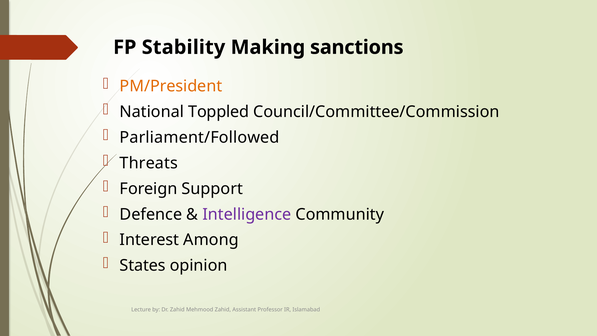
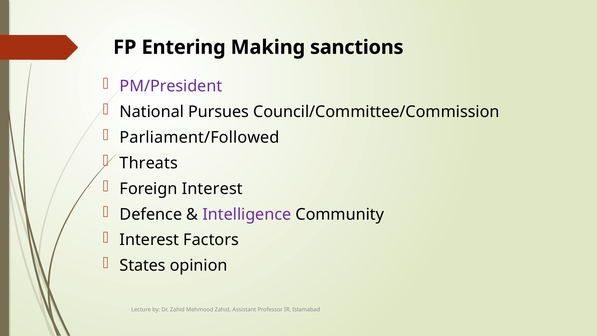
Stability: Stability -> Entering
PM/President colour: orange -> purple
Toppled: Toppled -> Pursues
Foreign Support: Support -> Interest
Among: Among -> Factors
